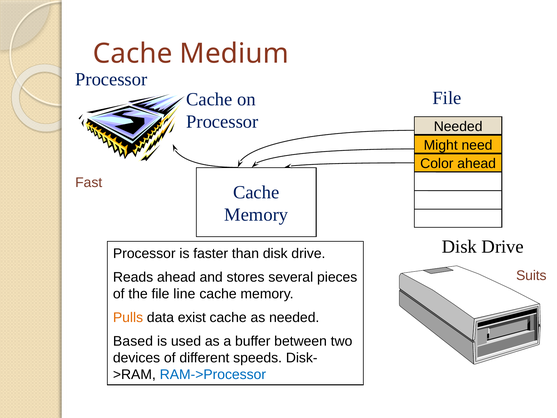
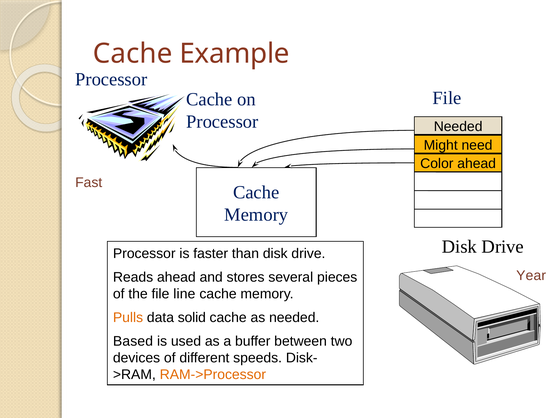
Medium: Medium -> Example
Suits: Suits -> Year
exist: exist -> solid
RAM->Processor colour: blue -> orange
